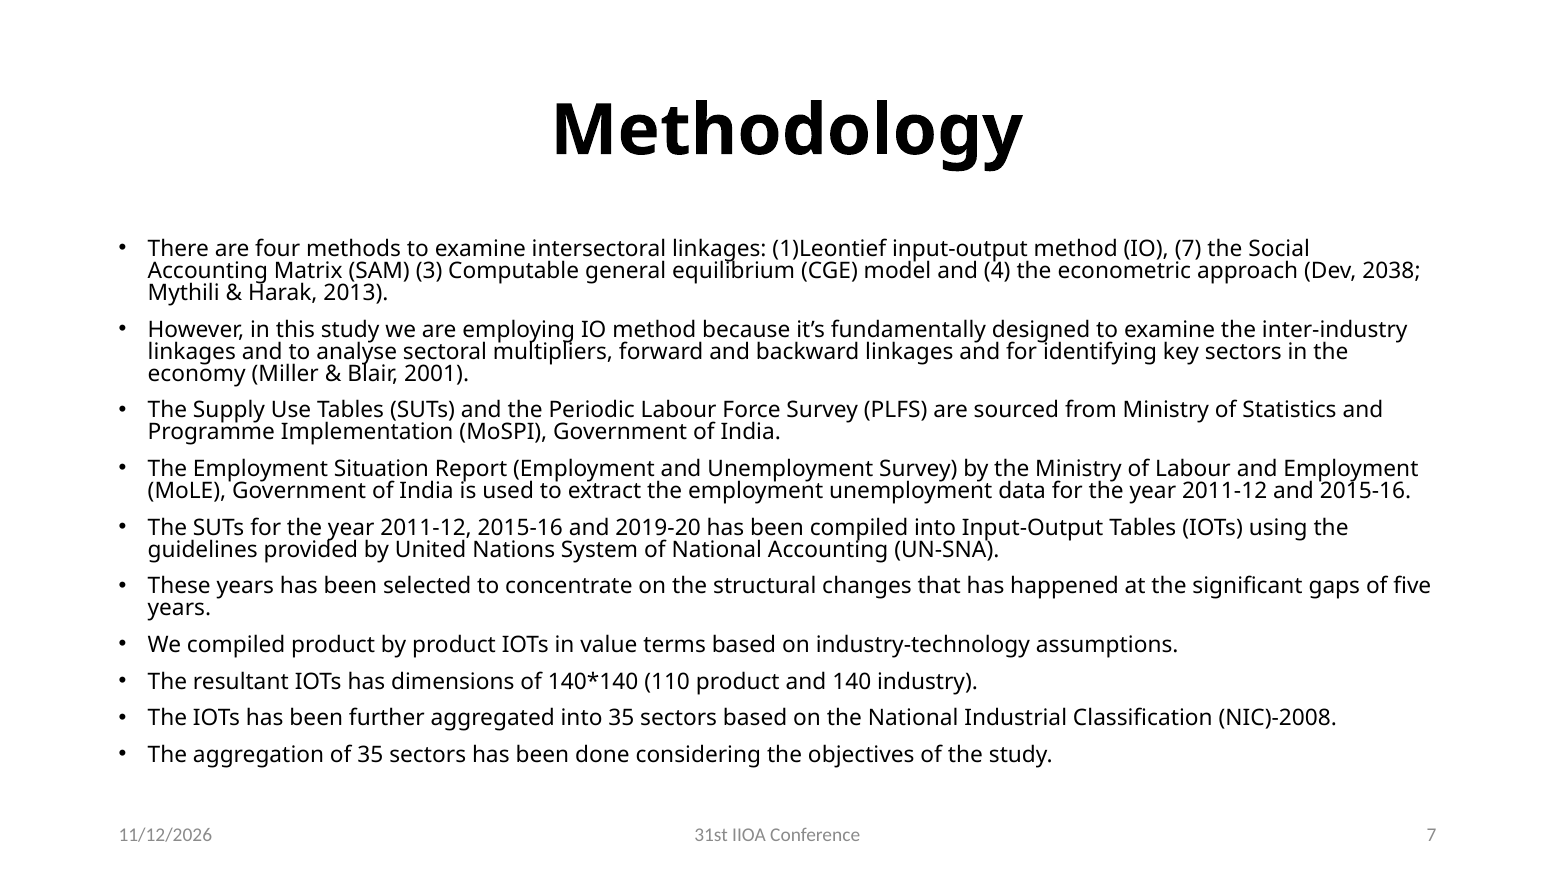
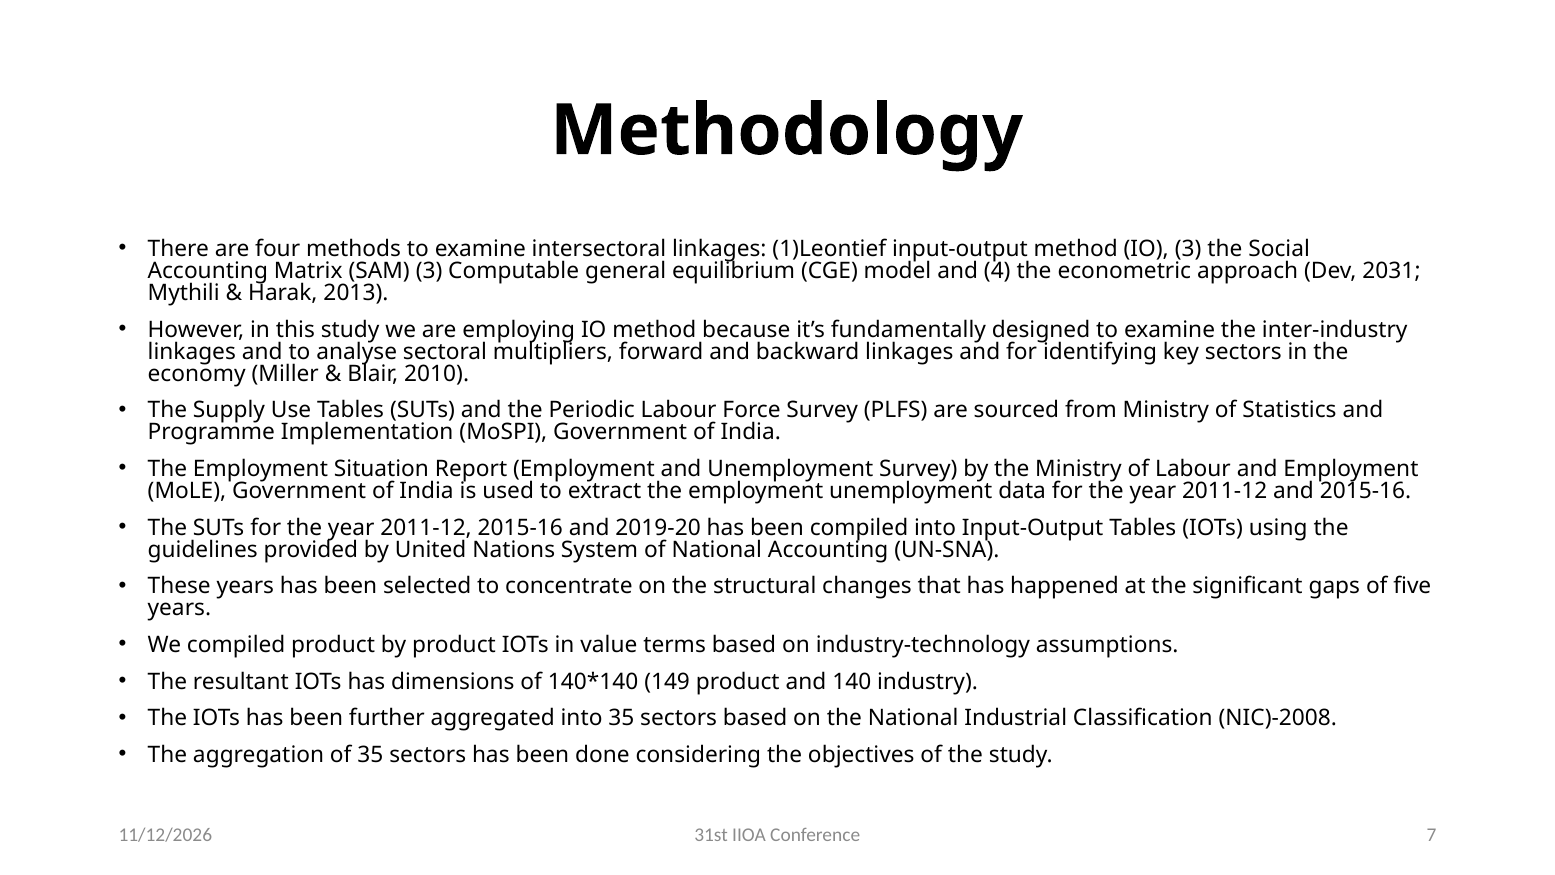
IO 7: 7 -> 3
2038: 2038 -> 2031
2001: 2001 -> 2010
110: 110 -> 149
